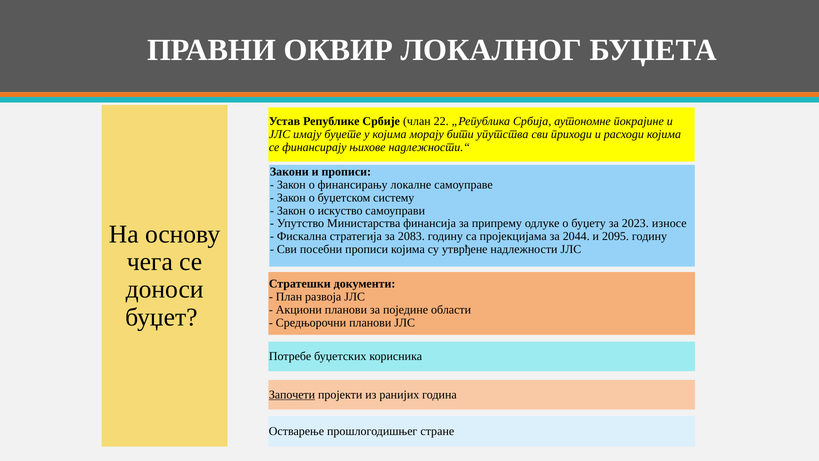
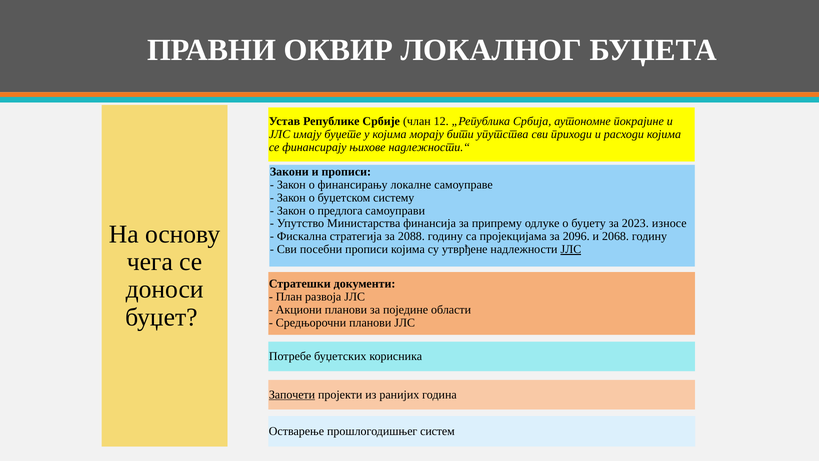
22: 22 -> 12
искуство: искуство -> предлога
2083: 2083 -> 2088
2044: 2044 -> 2096
2095: 2095 -> 2068
ЈЛС at (571, 249) underline: none -> present
стране: стране -> систем
